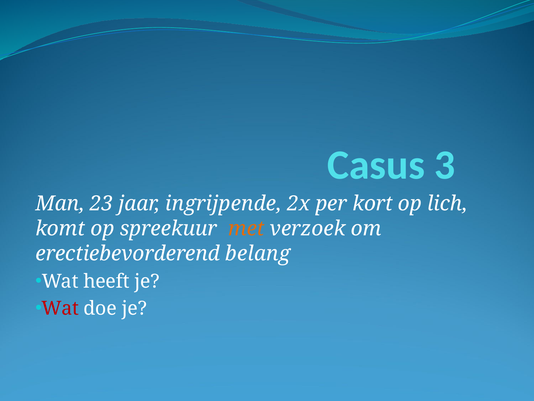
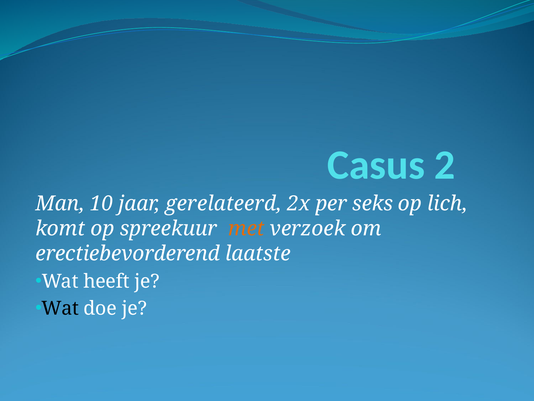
3: 3 -> 2
23: 23 -> 10
ingrijpende: ingrijpende -> gerelateerd
kort: kort -> seks
belang: belang -> laatste
Wat at (60, 308) colour: red -> black
